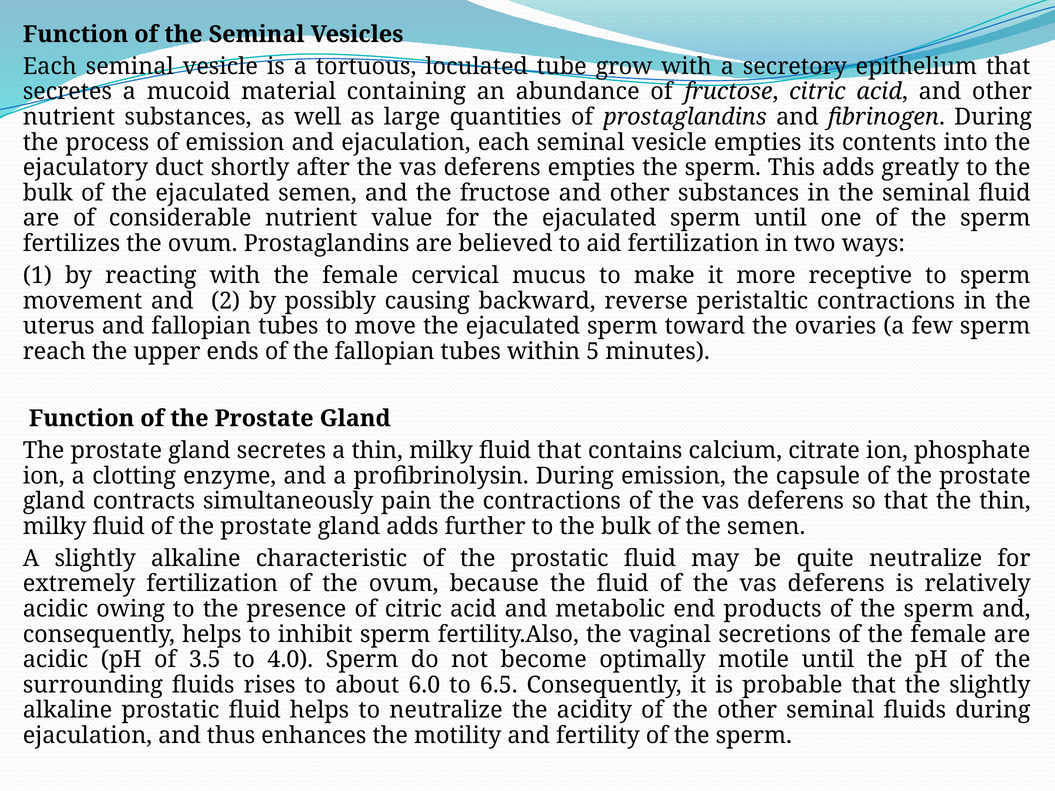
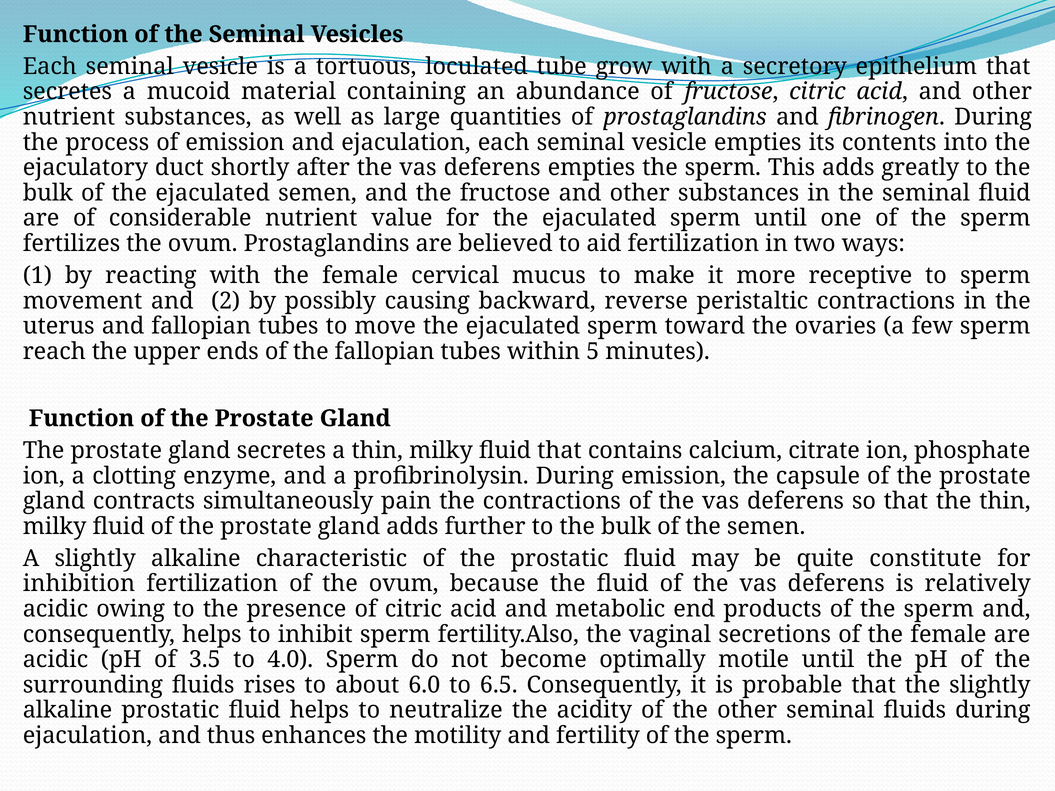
quite neutralize: neutralize -> constitute
extremely: extremely -> inhibition
